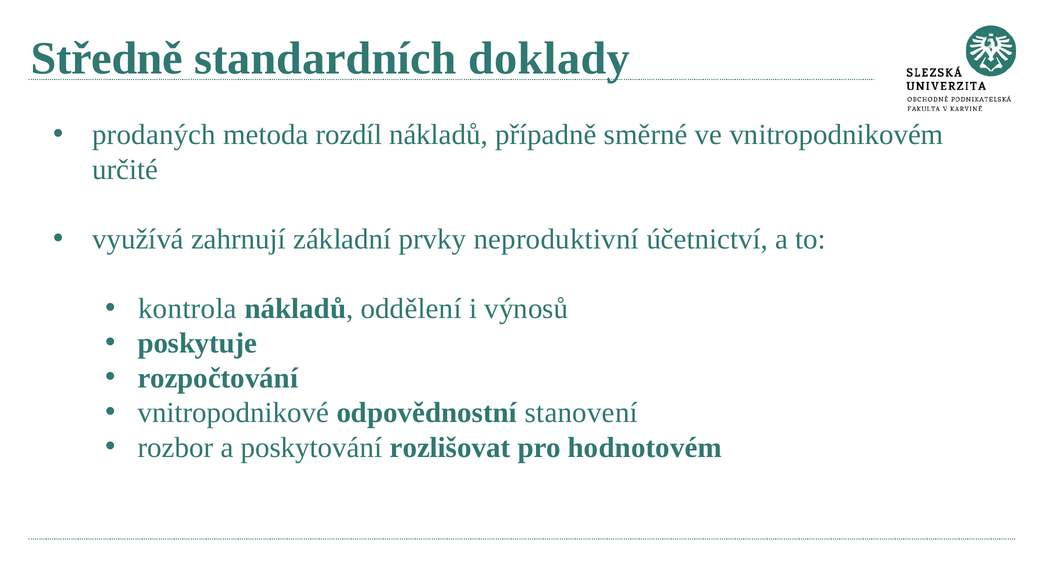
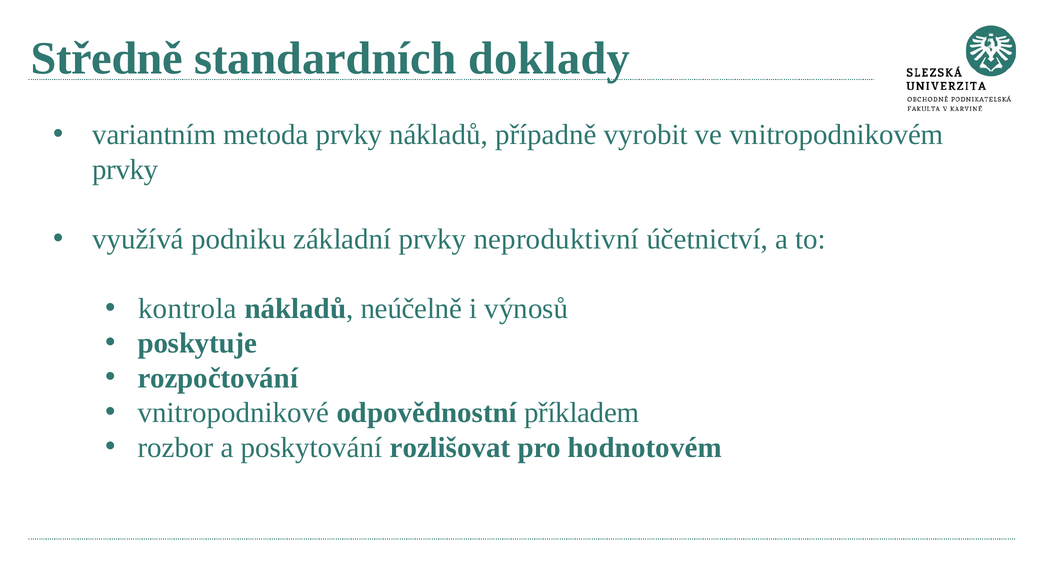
prodaných: prodaných -> variantním
metoda rozdíl: rozdíl -> prvky
směrné: směrné -> vyrobit
určité at (125, 170): určité -> prvky
zahrnují: zahrnují -> podniku
oddělení: oddělení -> neúčelně
stanovení: stanovení -> příkladem
